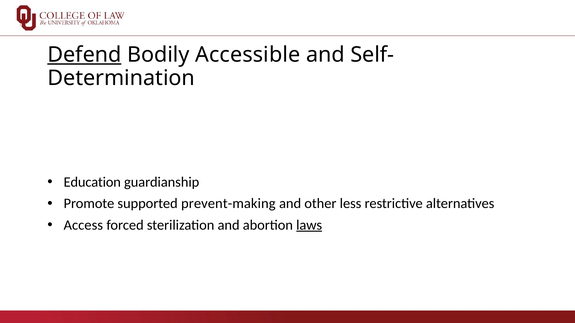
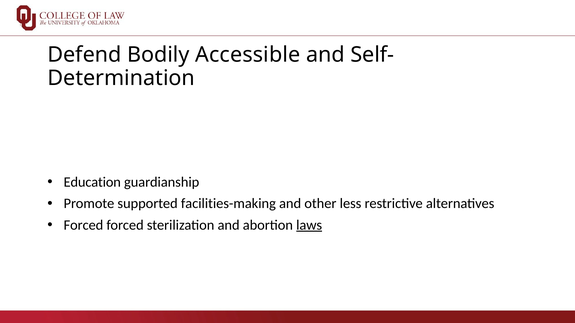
Defend underline: present -> none
prevent-making: prevent-making -> facilities-making
Access at (83, 225): Access -> Forced
